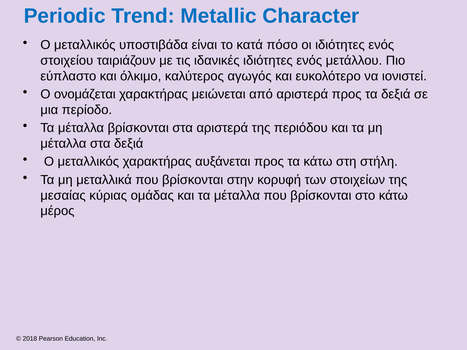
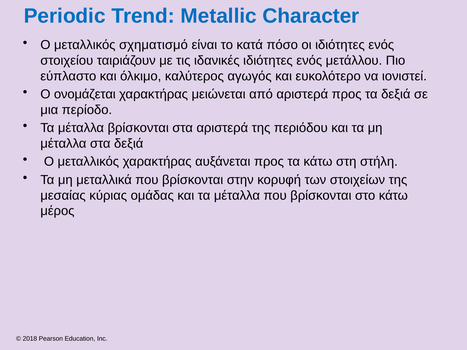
υποστιβάδα: υποστιβάδα -> σχηματισμό
